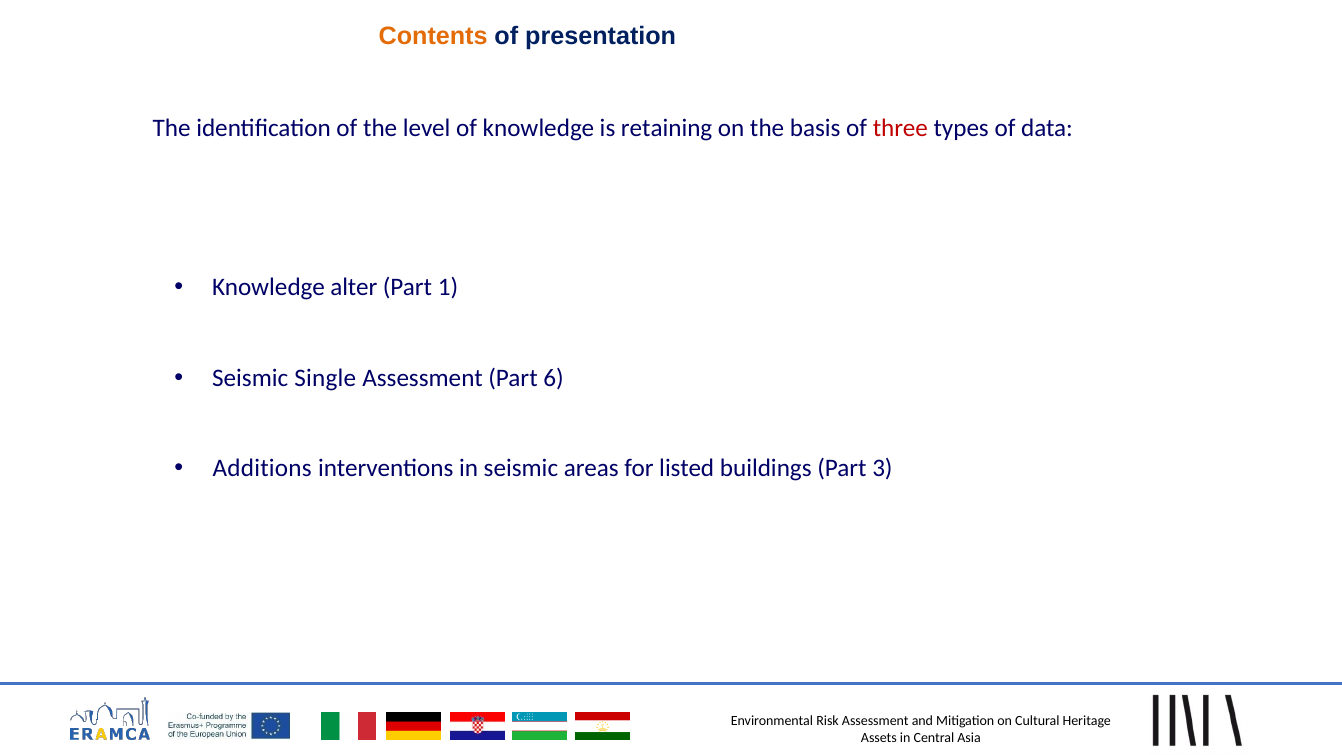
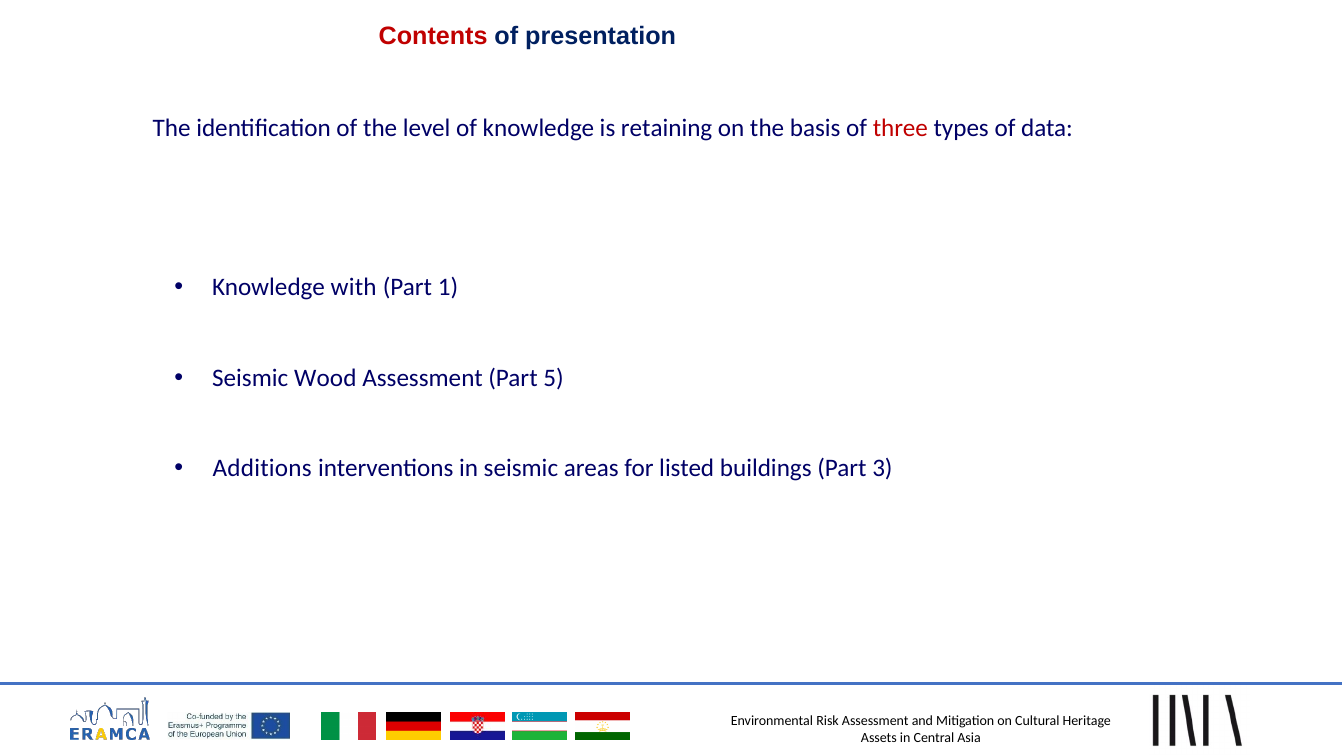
Contents colour: orange -> red
alter: alter -> with
Single: Single -> Wood
6: 6 -> 5
